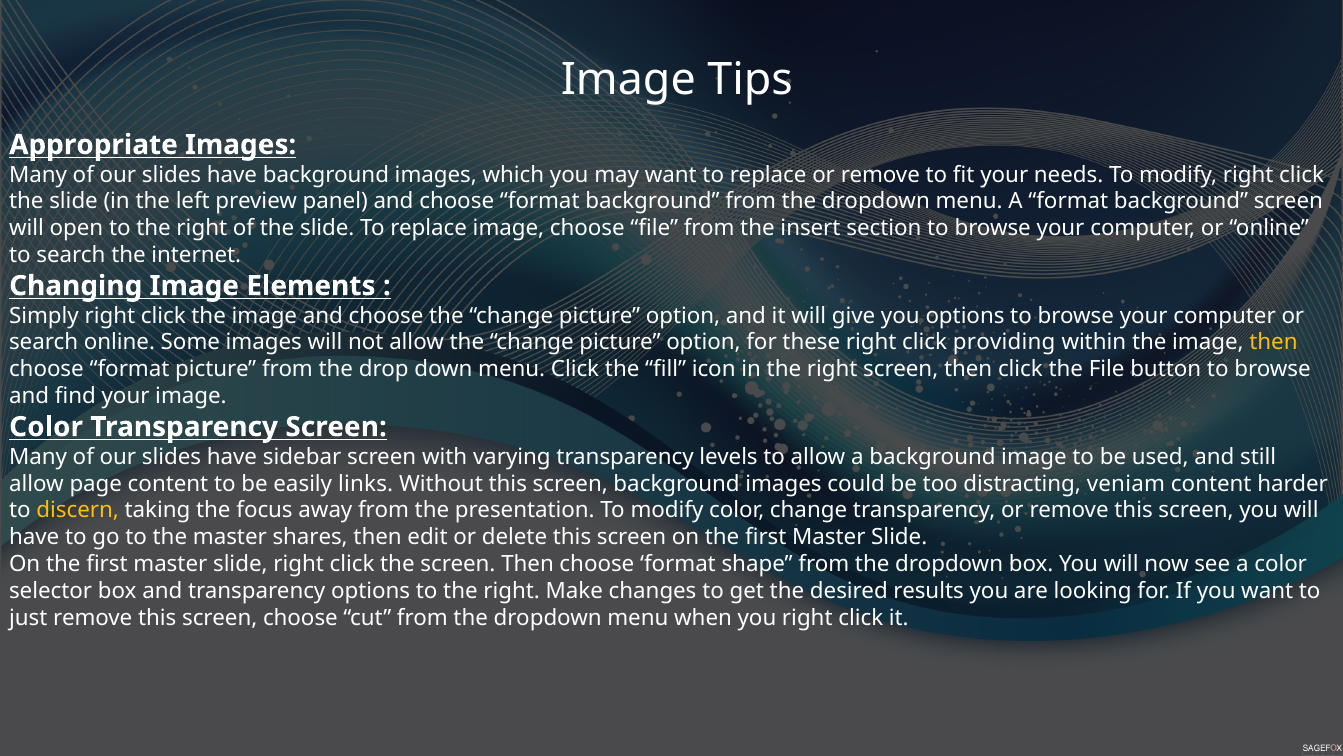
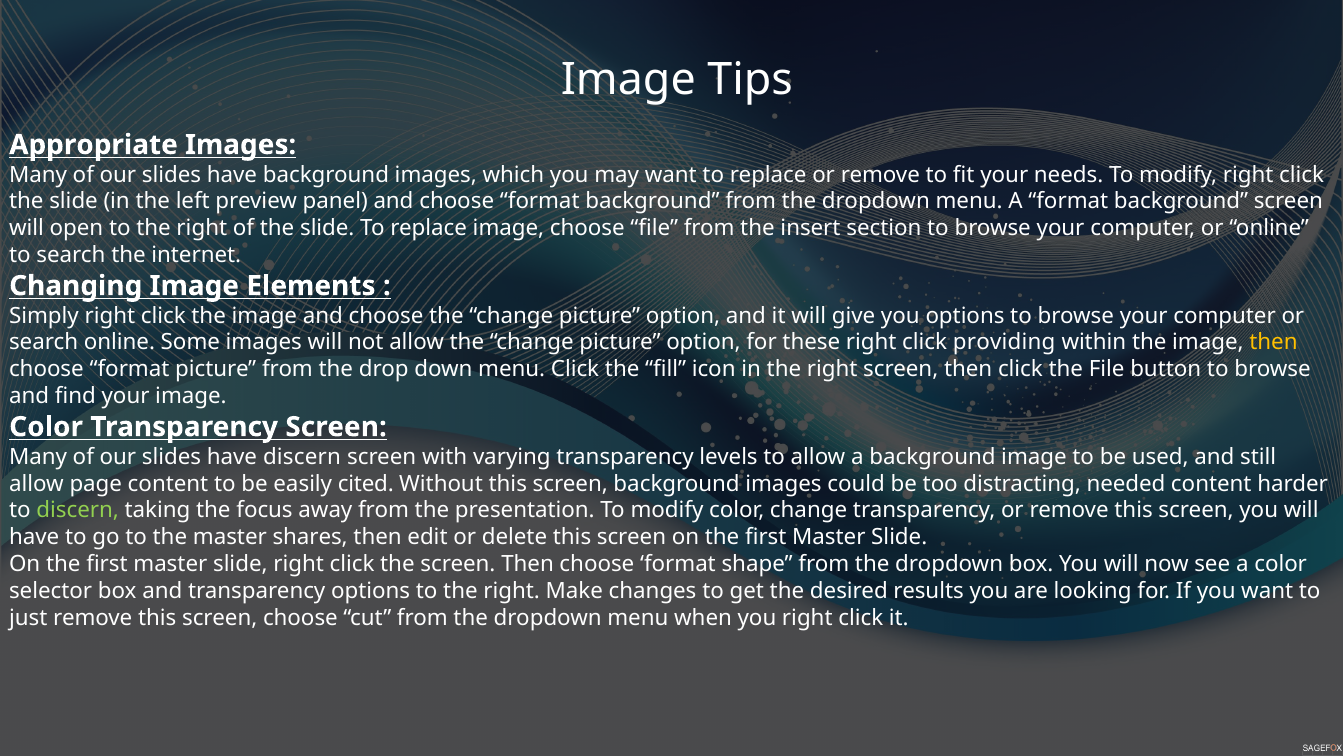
have sidebar: sidebar -> discern
links: links -> cited
veniam: veniam -> needed
discern at (78, 510) colour: yellow -> light green
